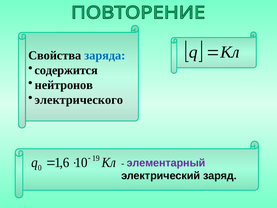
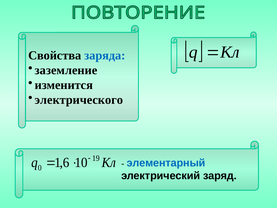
содержится: содержится -> заземление
нейтронов: нейтронов -> изменится
элементарный colour: purple -> blue
